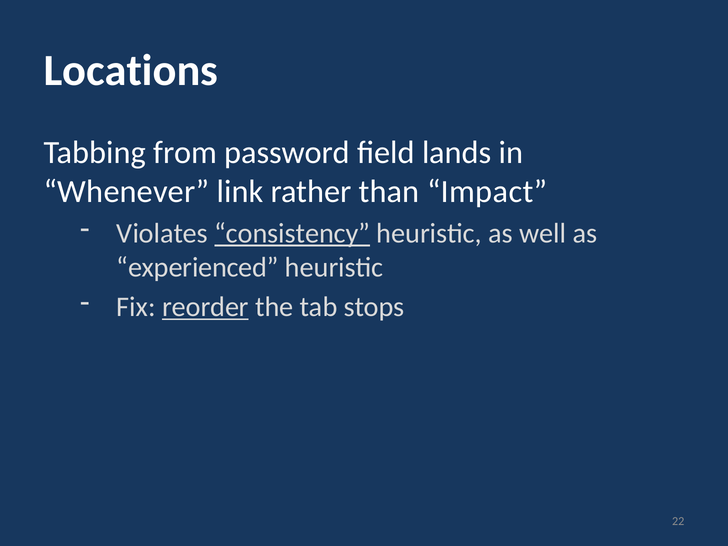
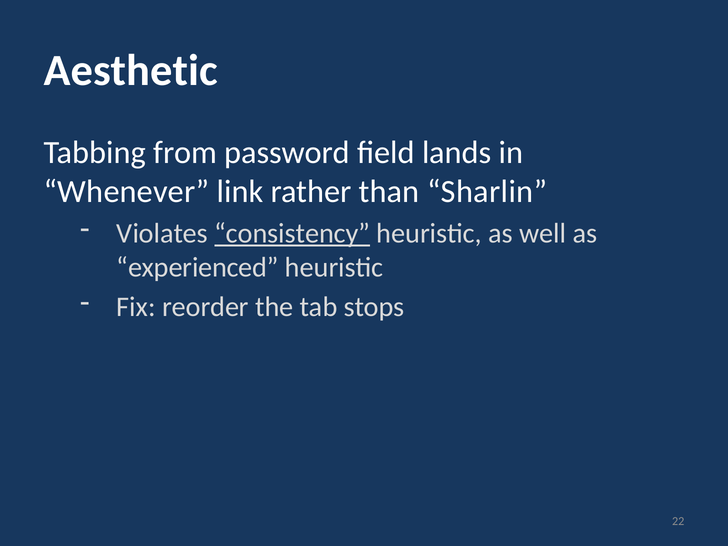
Locations: Locations -> Aesthetic
Impact: Impact -> Sharlin
reorder underline: present -> none
